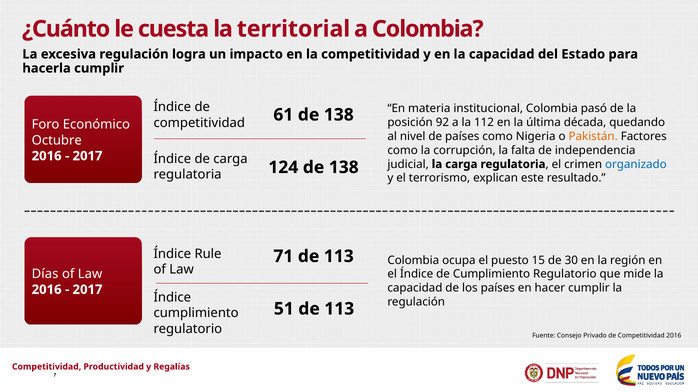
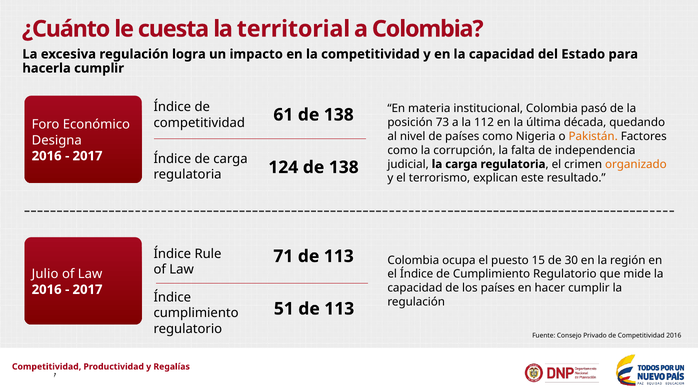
92: 92 -> 73
Octubre: Octubre -> Designa
organizado colour: blue -> orange
Días: Días -> Julio
